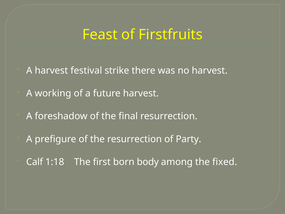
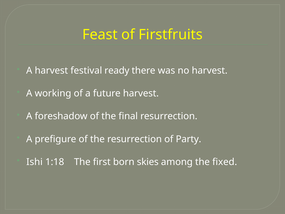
strike: strike -> ready
Calf: Calf -> Ishi
body: body -> skies
